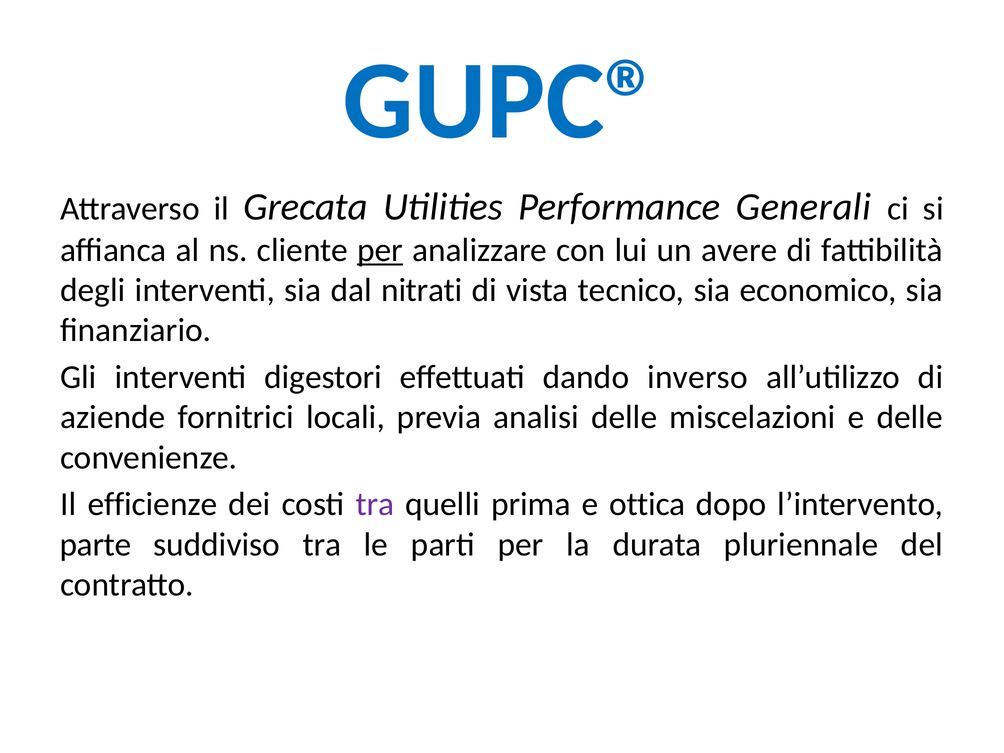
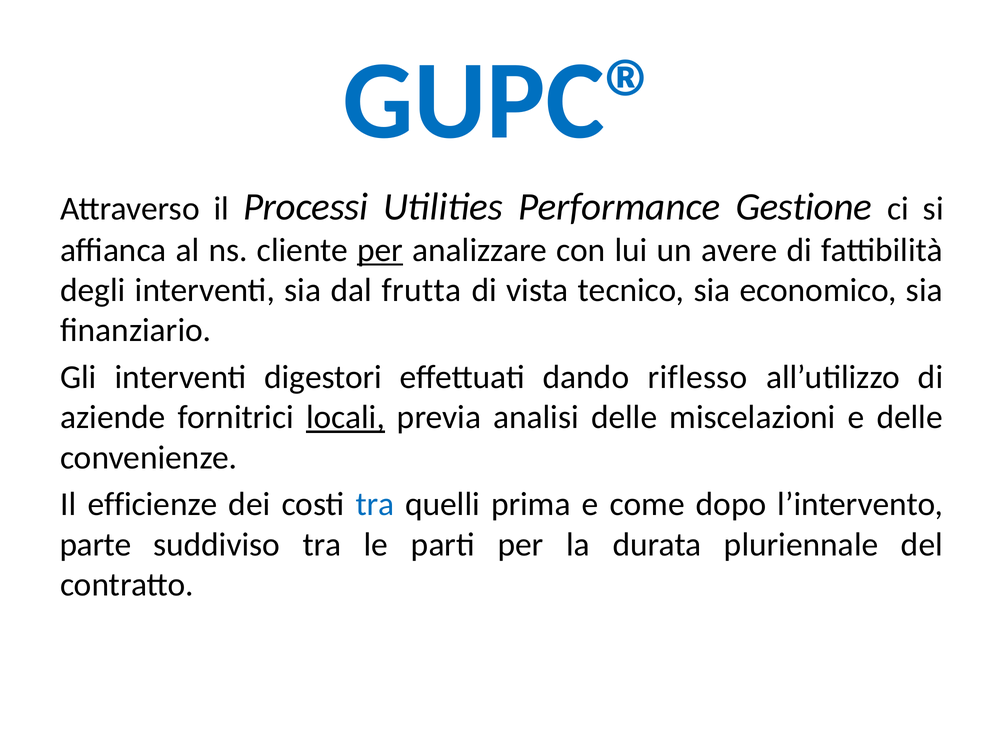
Grecata: Grecata -> Processi
Generali: Generali -> Gestione
nitrati: nitrati -> frutta
inverso: inverso -> riflesso
locali underline: none -> present
tra at (375, 504) colour: purple -> blue
ottica: ottica -> come
